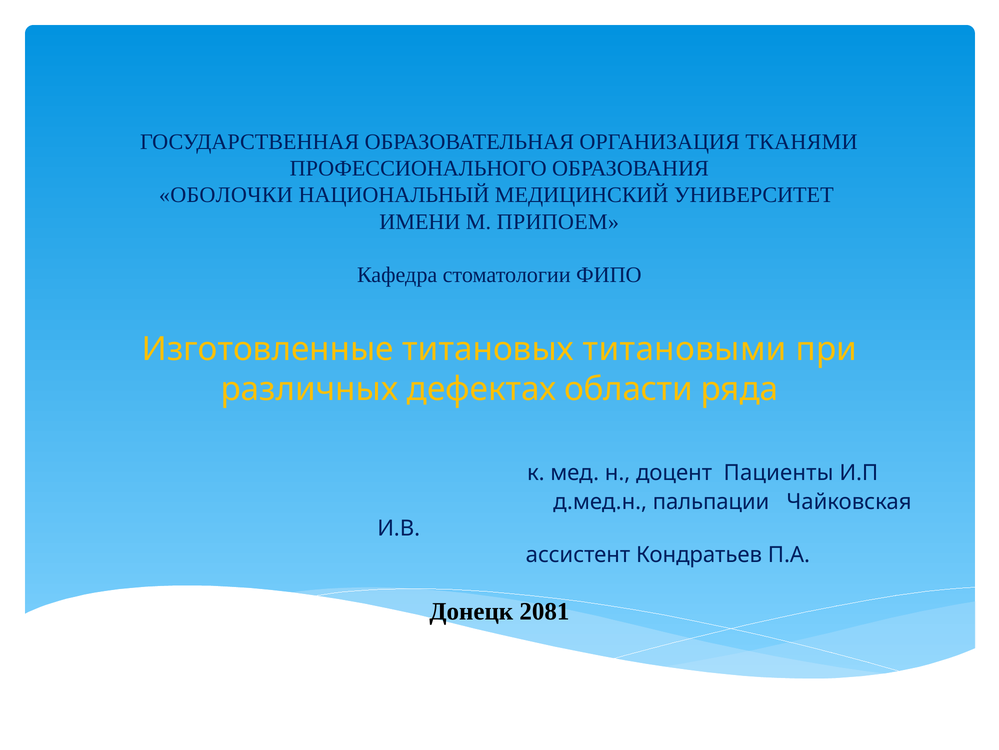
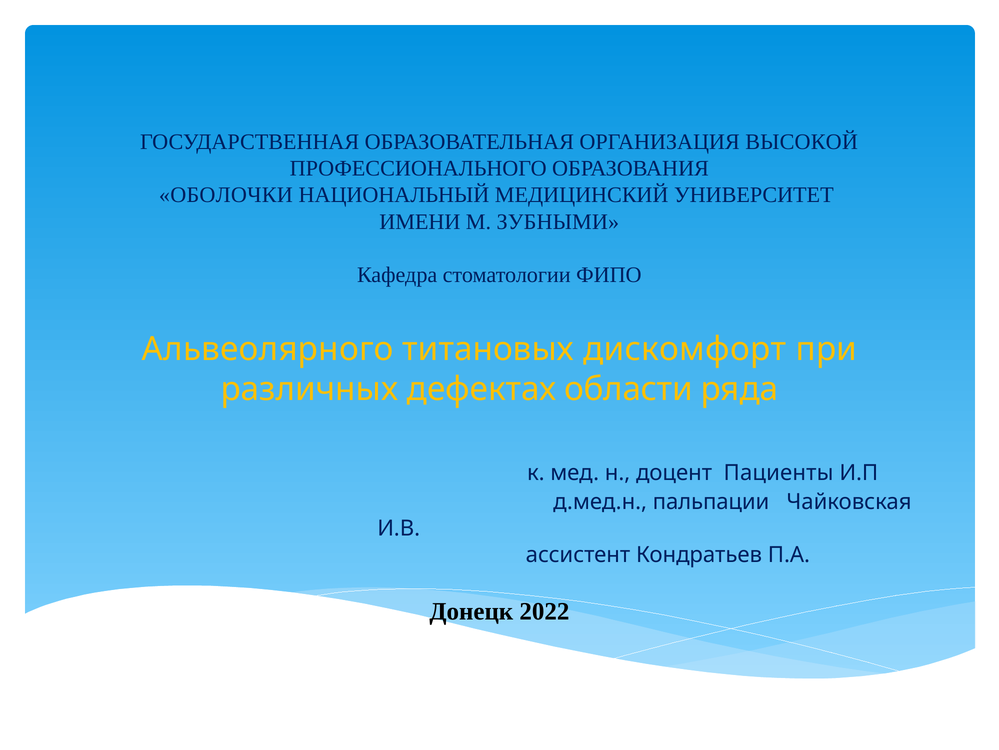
ТКАНЯМИ: ТКАНЯМИ -> ВЫСОКОЙ
ПРИПОЕМ: ПРИПОЕМ -> ЗУБНЫМИ
Изготовленные: Изготовленные -> Альвеолярного
титановыми: титановыми -> дискомфорт
2081: 2081 -> 2022
